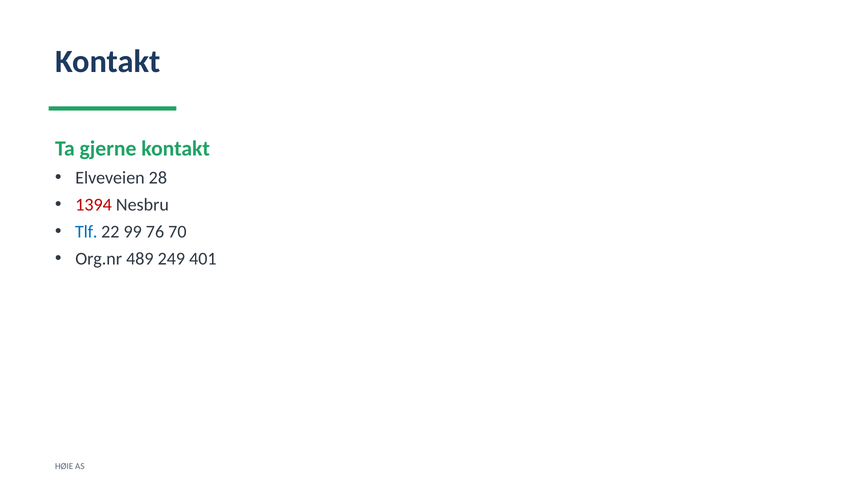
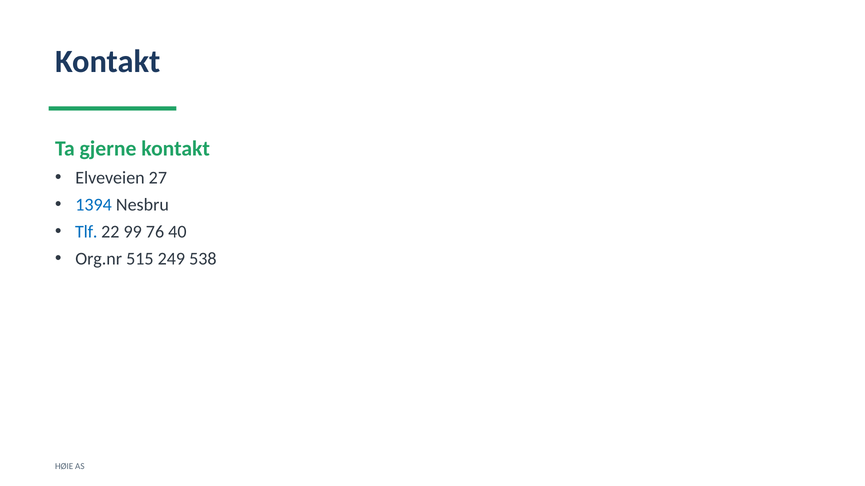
28: 28 -> 27
1394 colour: red -> blue
70: 70 -> 40
489: 489 -> 515
401: 401 -> 538
